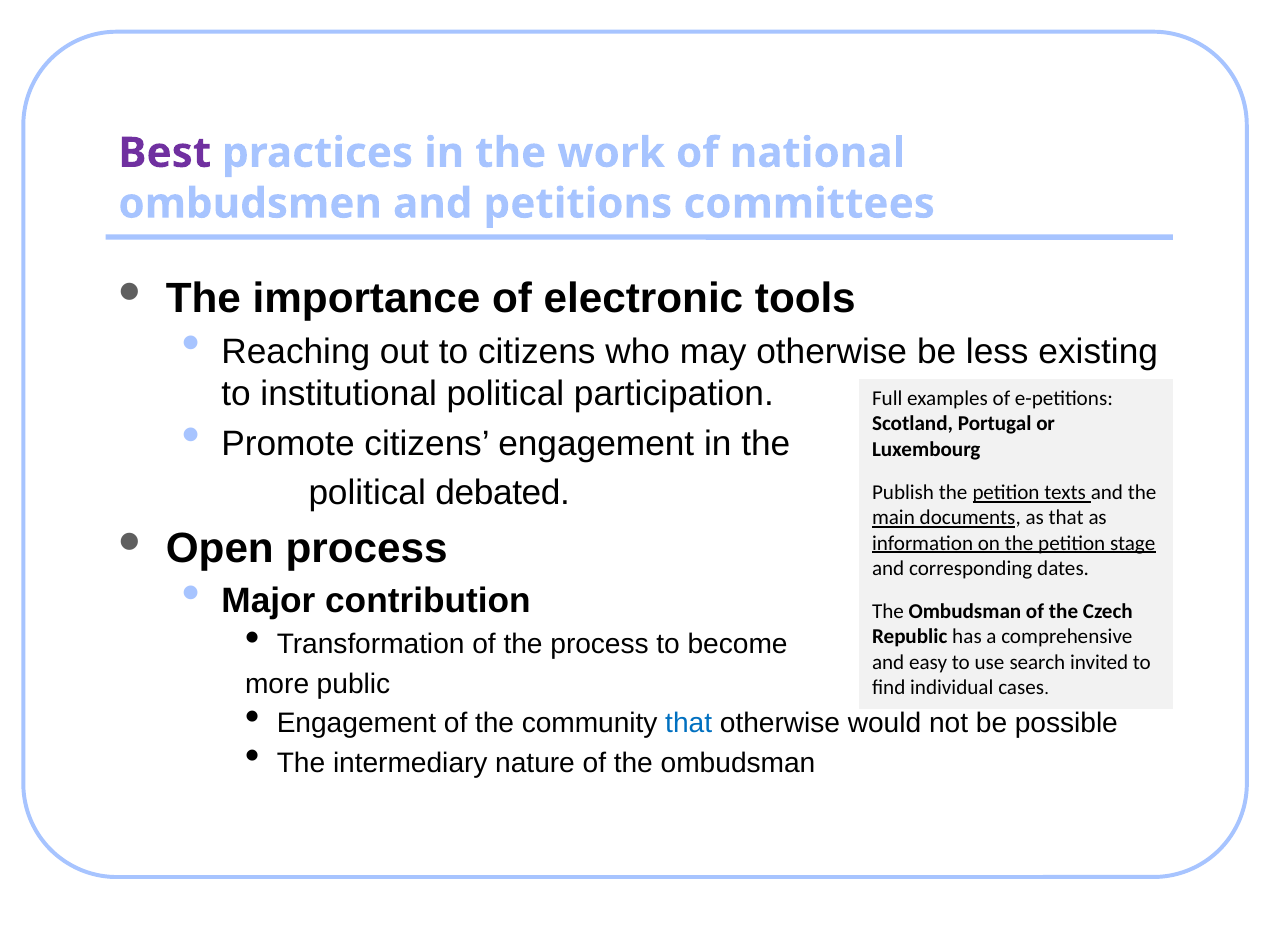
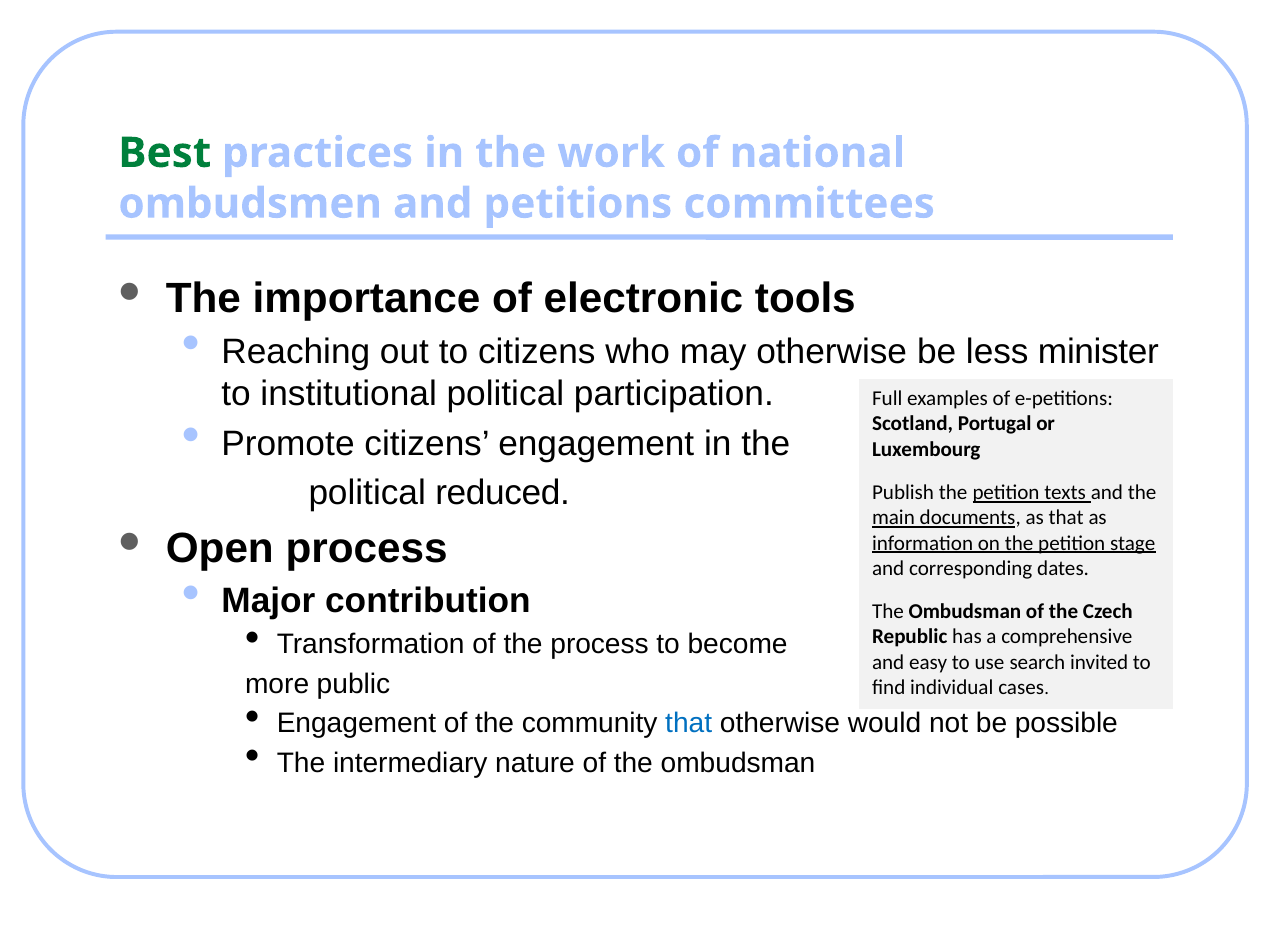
Best colour: purple -> green
existing: existing -> minister
debated: debated -> reduced
